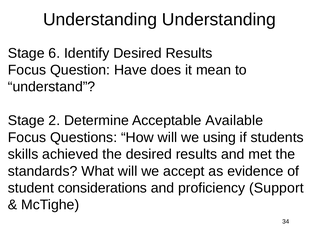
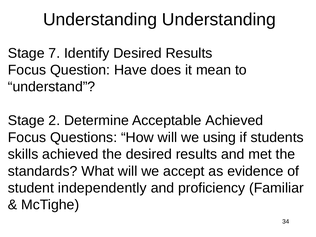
6: 6 -> 7
Acceptable Available: Available -> Achieved
considerations: considerations -> independently
Support: Support -> Familiar
